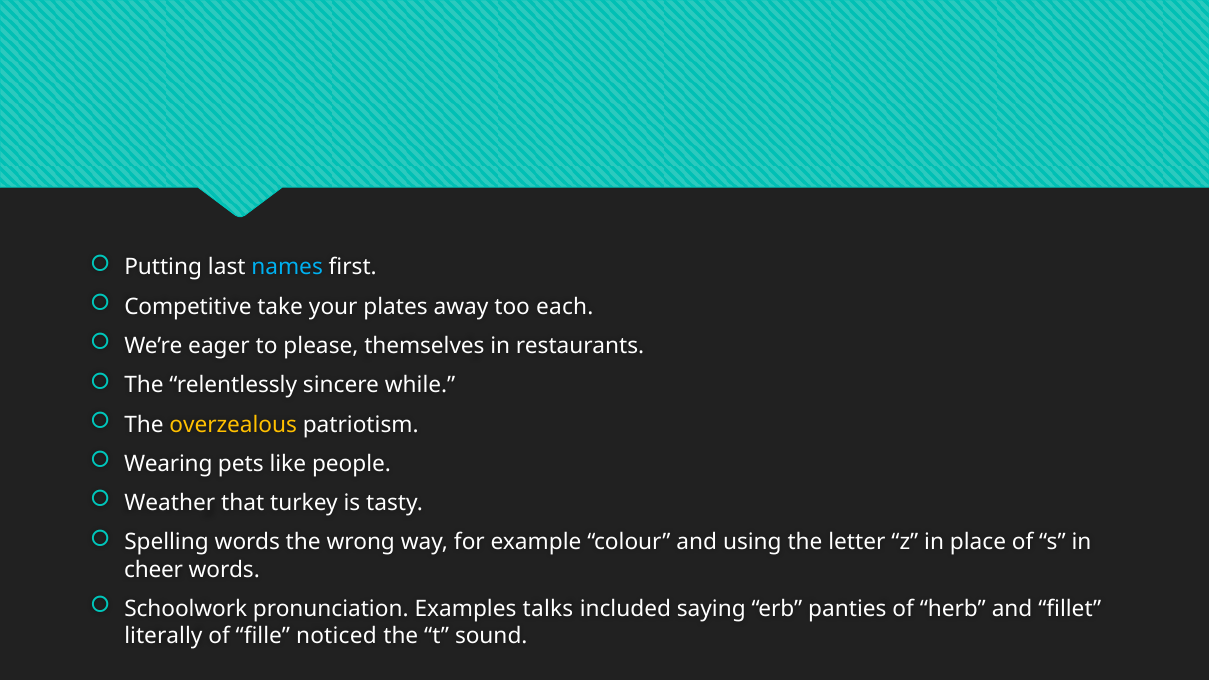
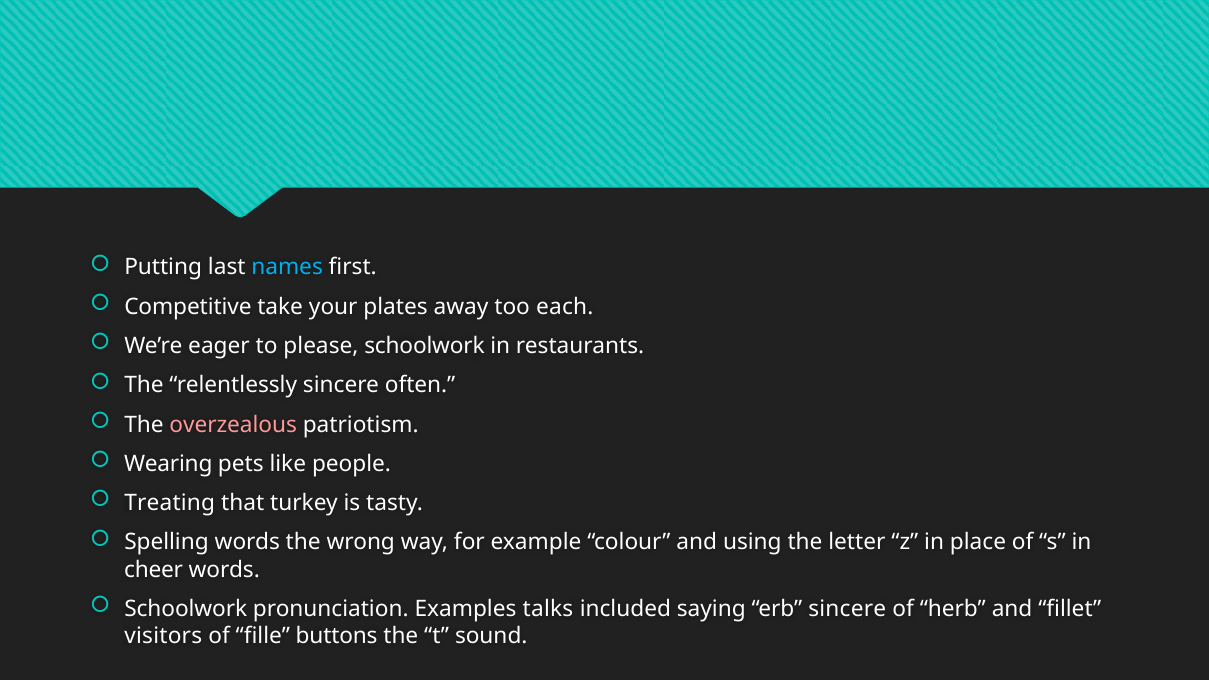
please themselves: themselves -> schoolwork
while: while -> often
overzealous colour: yellow -> pink
Weather: Weather -> Treating
erb panties: panties -> sincere
literally: literally -> visitors
noticed: noticed -> buttons
